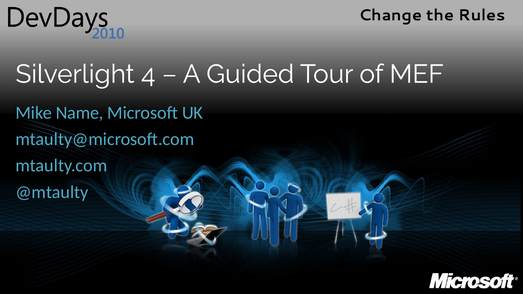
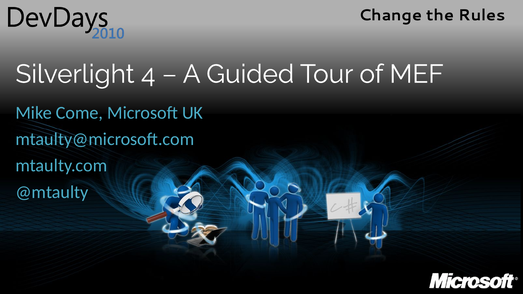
Name: Name -> Come
